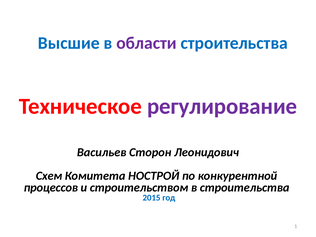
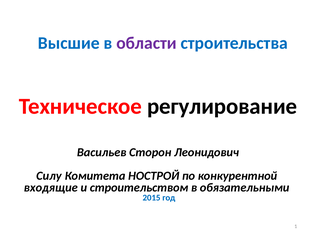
регулирование colour: purple -> black
Схем: Схем -> Силу
процессов: процессов -> входящие
в строительства: строительства -> обязательными
